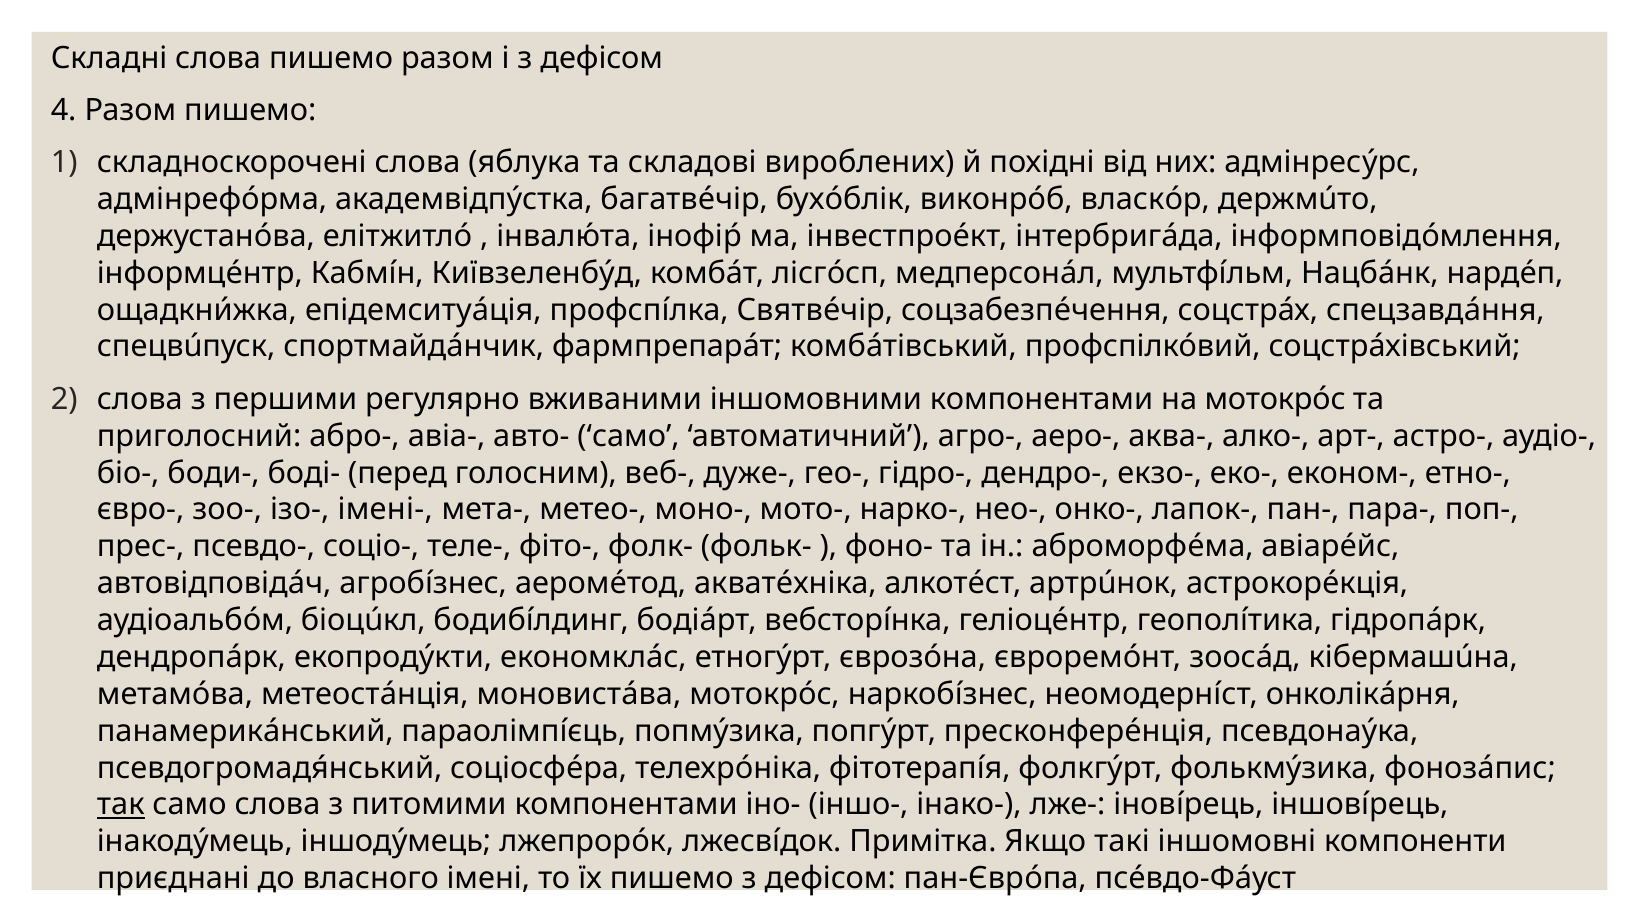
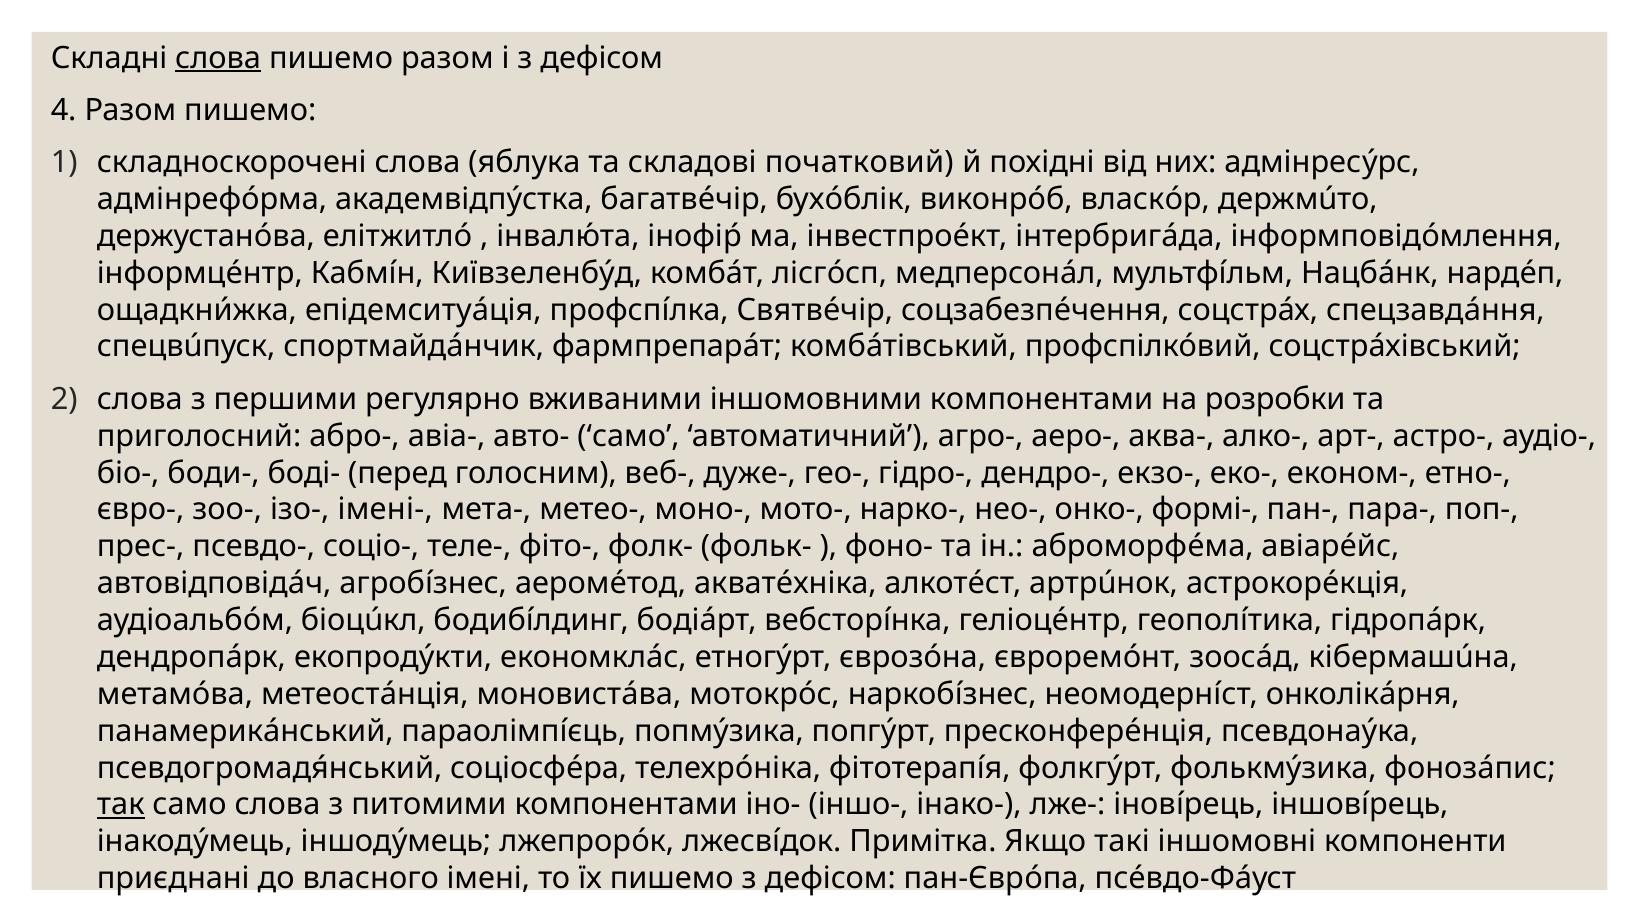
слова at (218, 58) underline: none -> present
вироблених: вироблених -> початковий
на мотокрóс: мотокрóс -> розробки
лапок-: лапок- -> формі-
